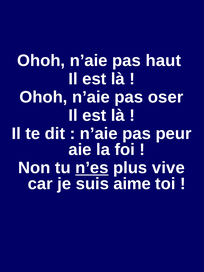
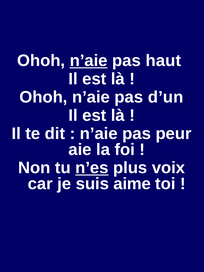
n’aie at (89, 61) underline: none -> present
oser: oser -> dʼun
vive: vive -> voix
